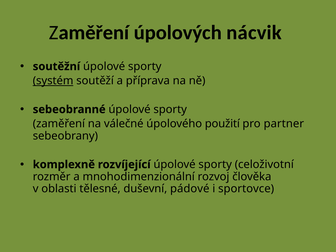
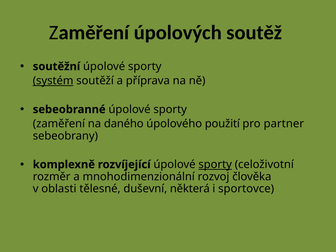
nácvik: nácvik -> soutěž
válečné: válečné -> daného
sporty at (215, 165) underline: none -> present
pádové: pádové -> některá
